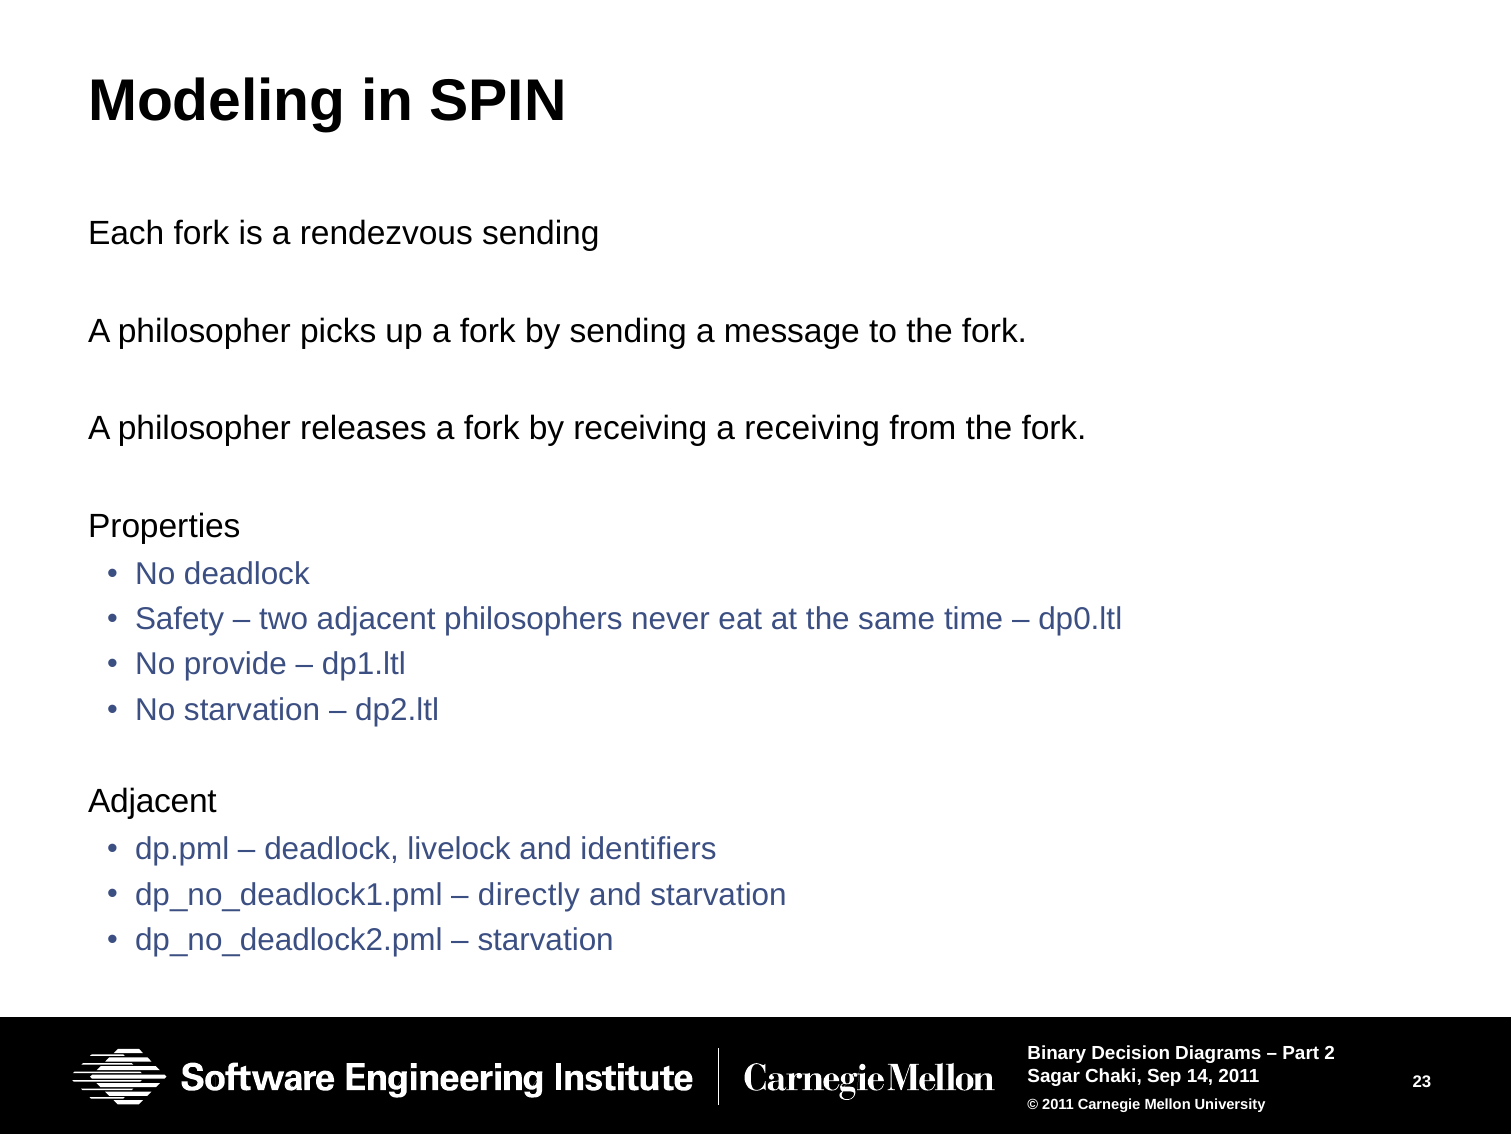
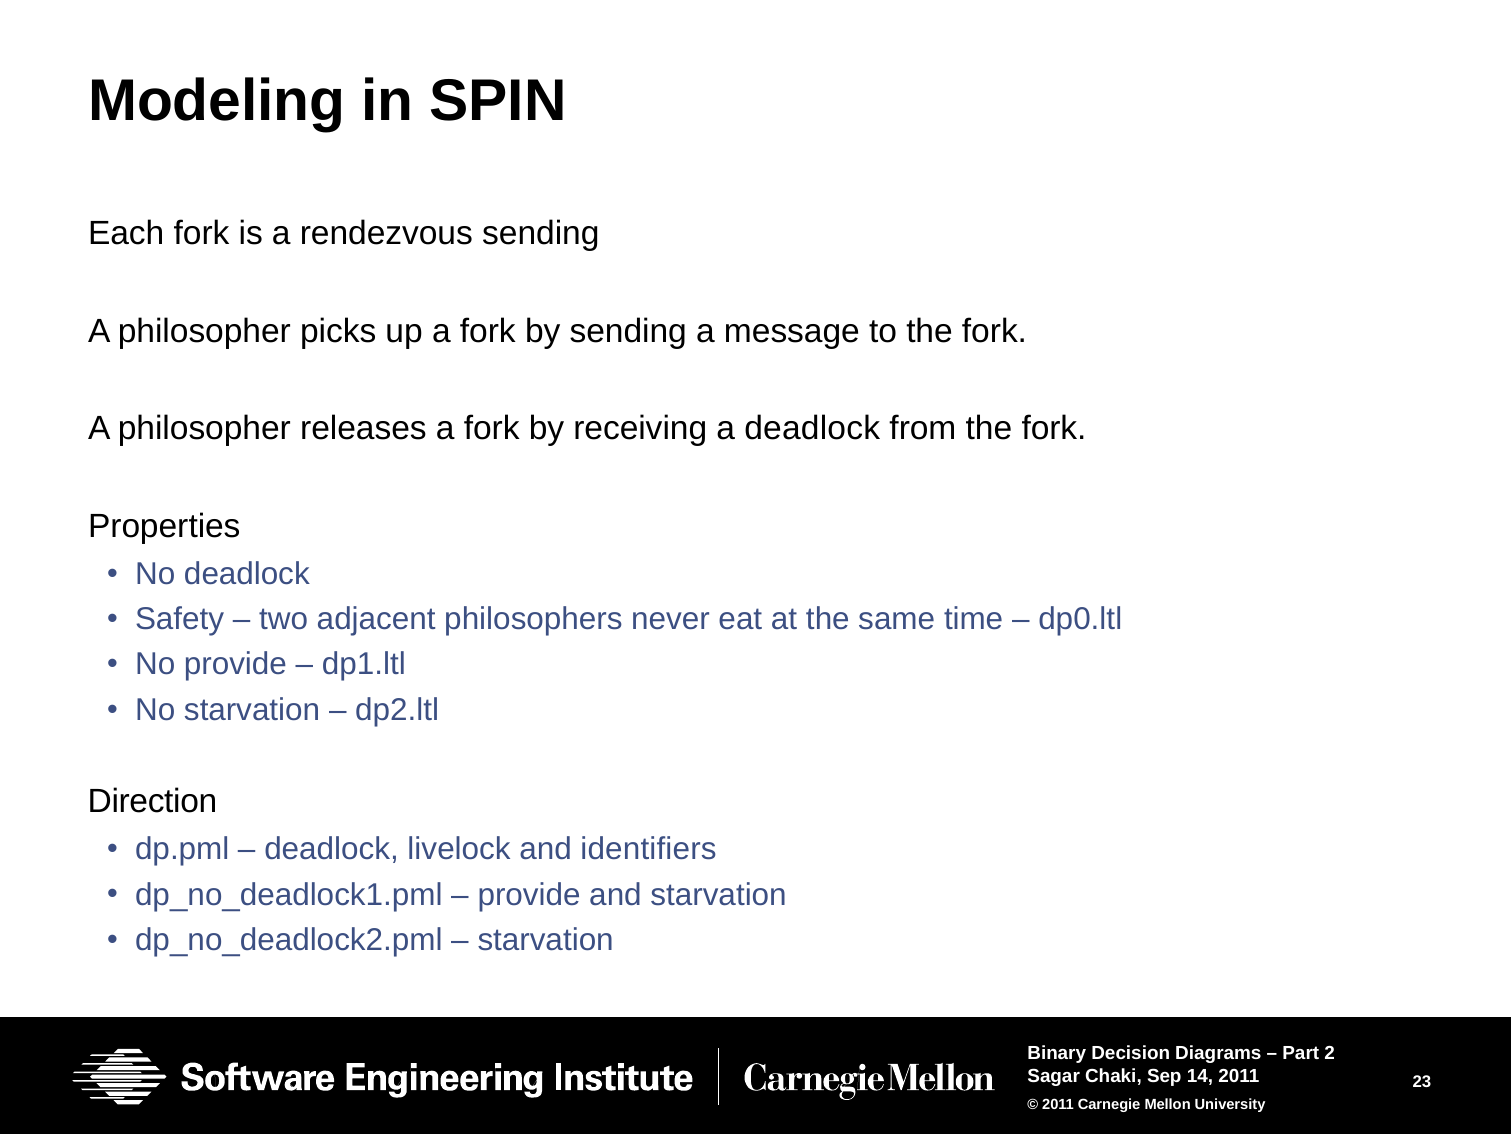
a receiving: receiving -> deadlock
Adjacent at (152, 801): Adjacent -> Direction
directly at (529, 894): directly -> provide
